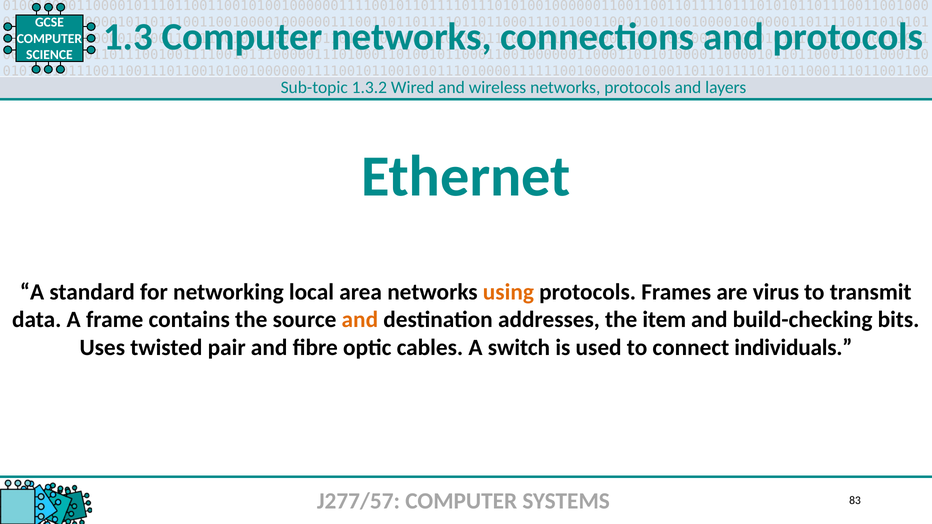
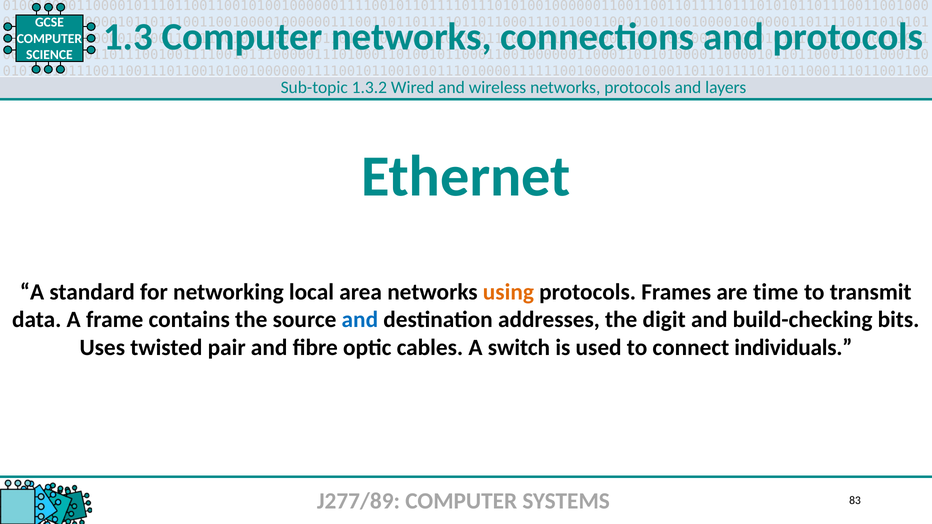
virus: virus -> time
and at (360, 320) colour: orange -> blue
item: item -> digit
J277/57: J277/57 -> J277/89
